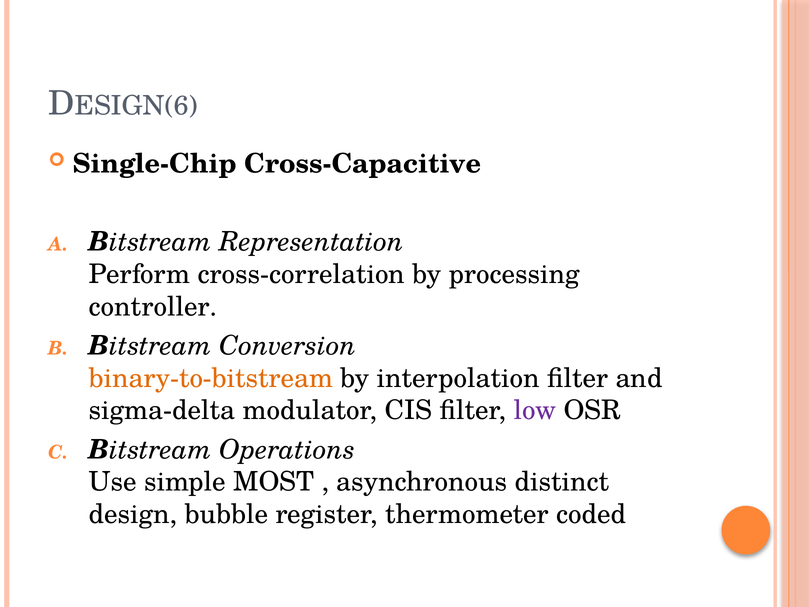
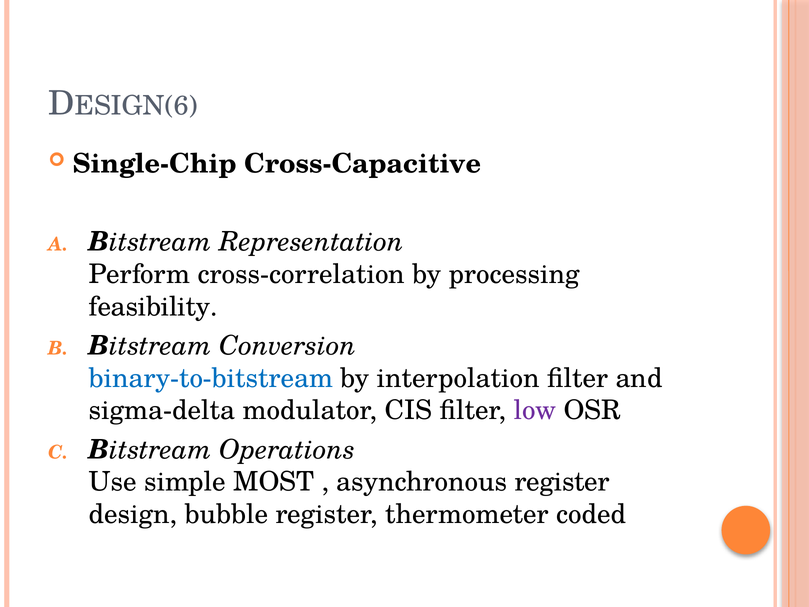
controller: controller -> feasibility
binary-to-bitstream colour: orange -> blue
asynchronous distinct: distinct -> register
